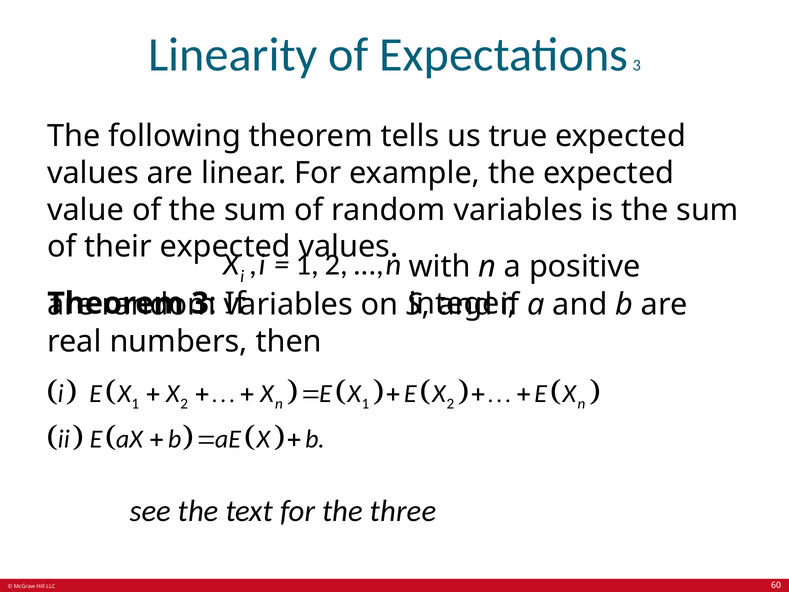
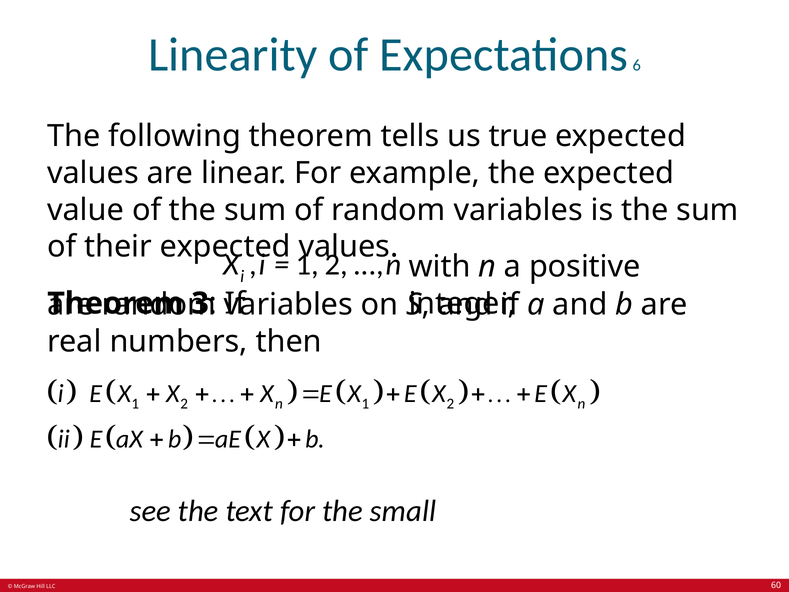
Expectations 3: 3 -> 6
three: three -> small
